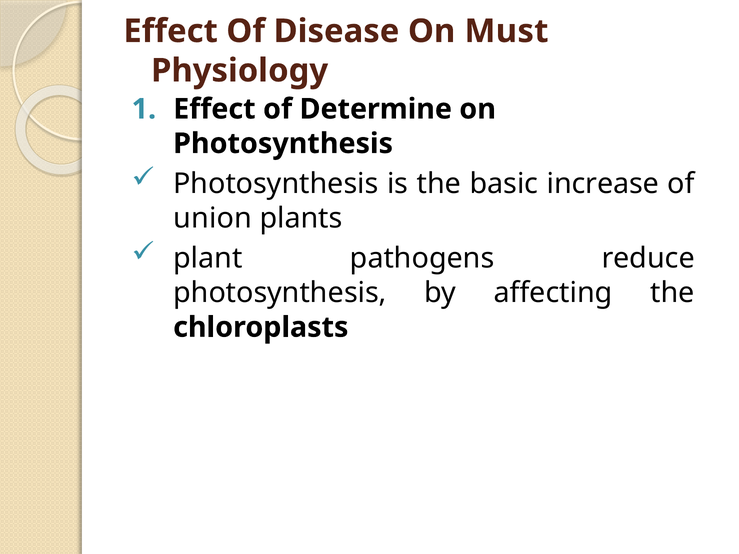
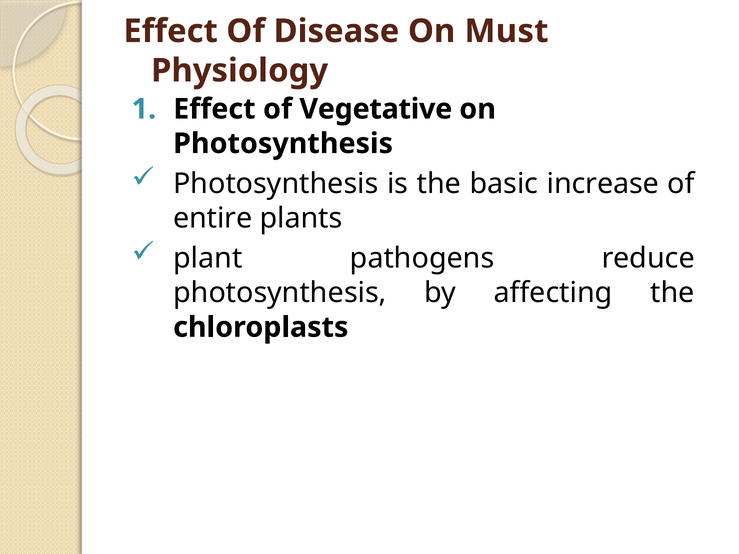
Determine: Determine -> Vegetative
union: union -> entire
